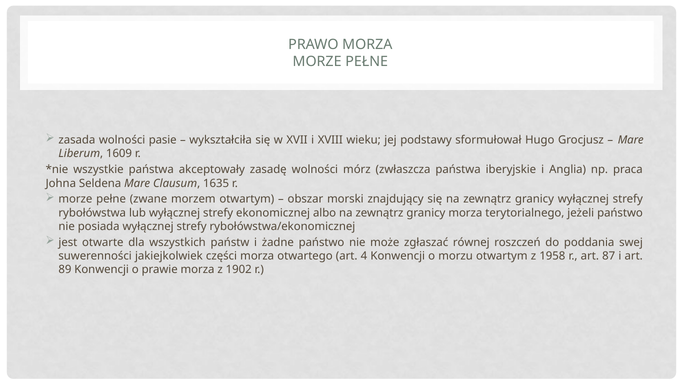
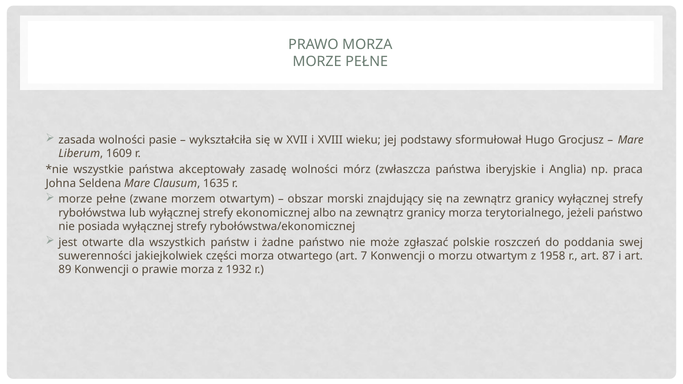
równej: równej -> polskie
4: 4 -> 7
1902: 1902 -> 1932
